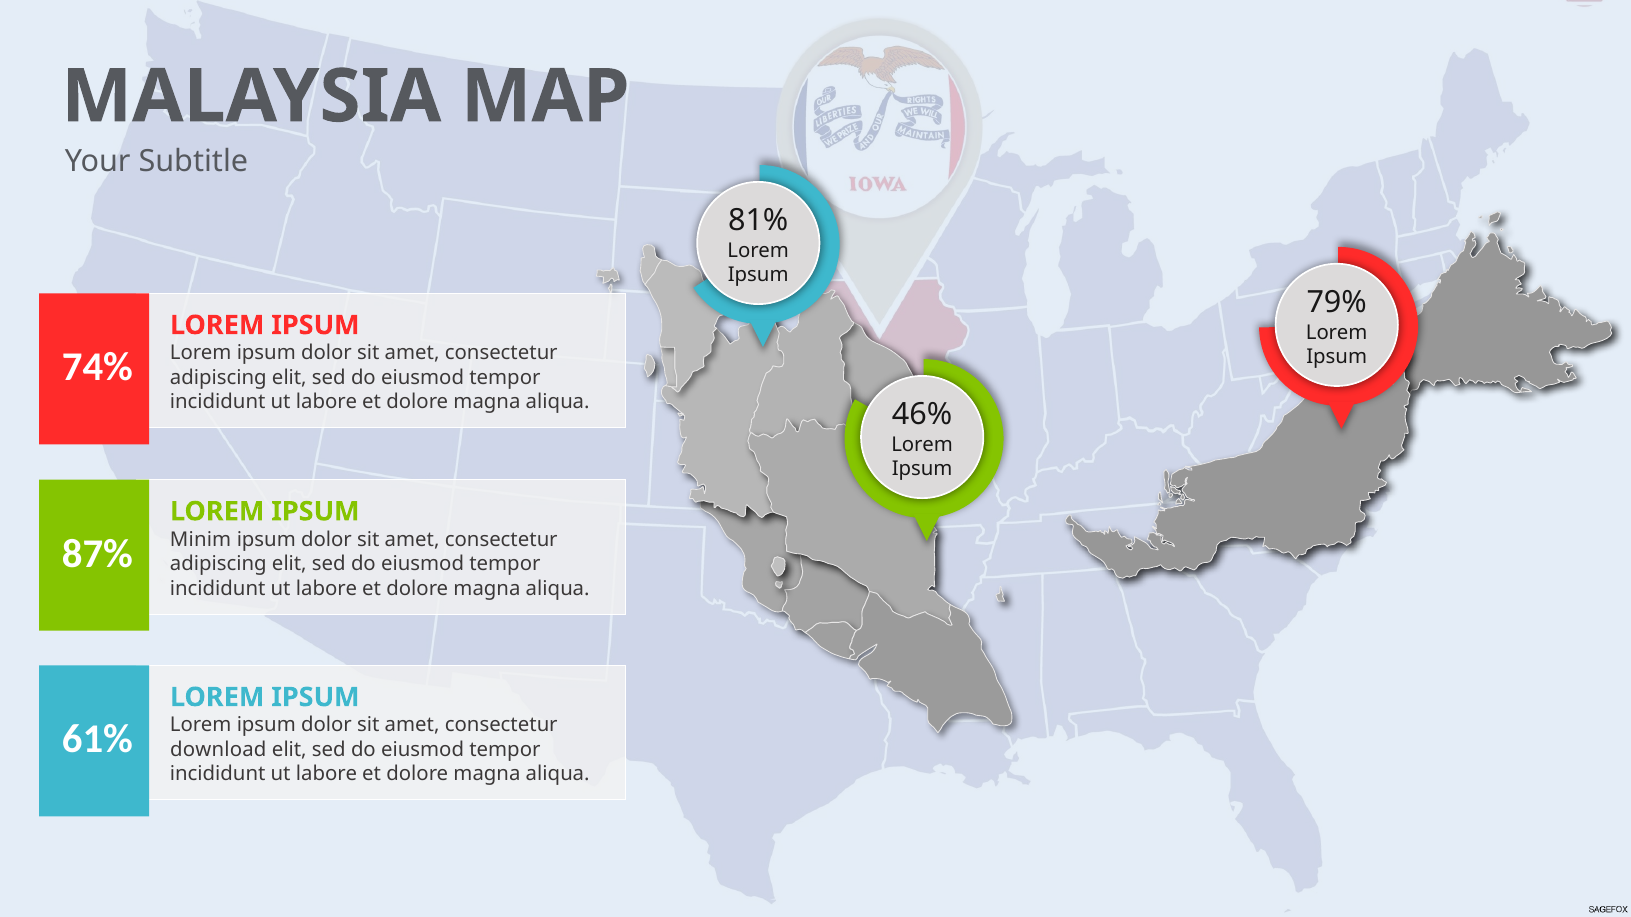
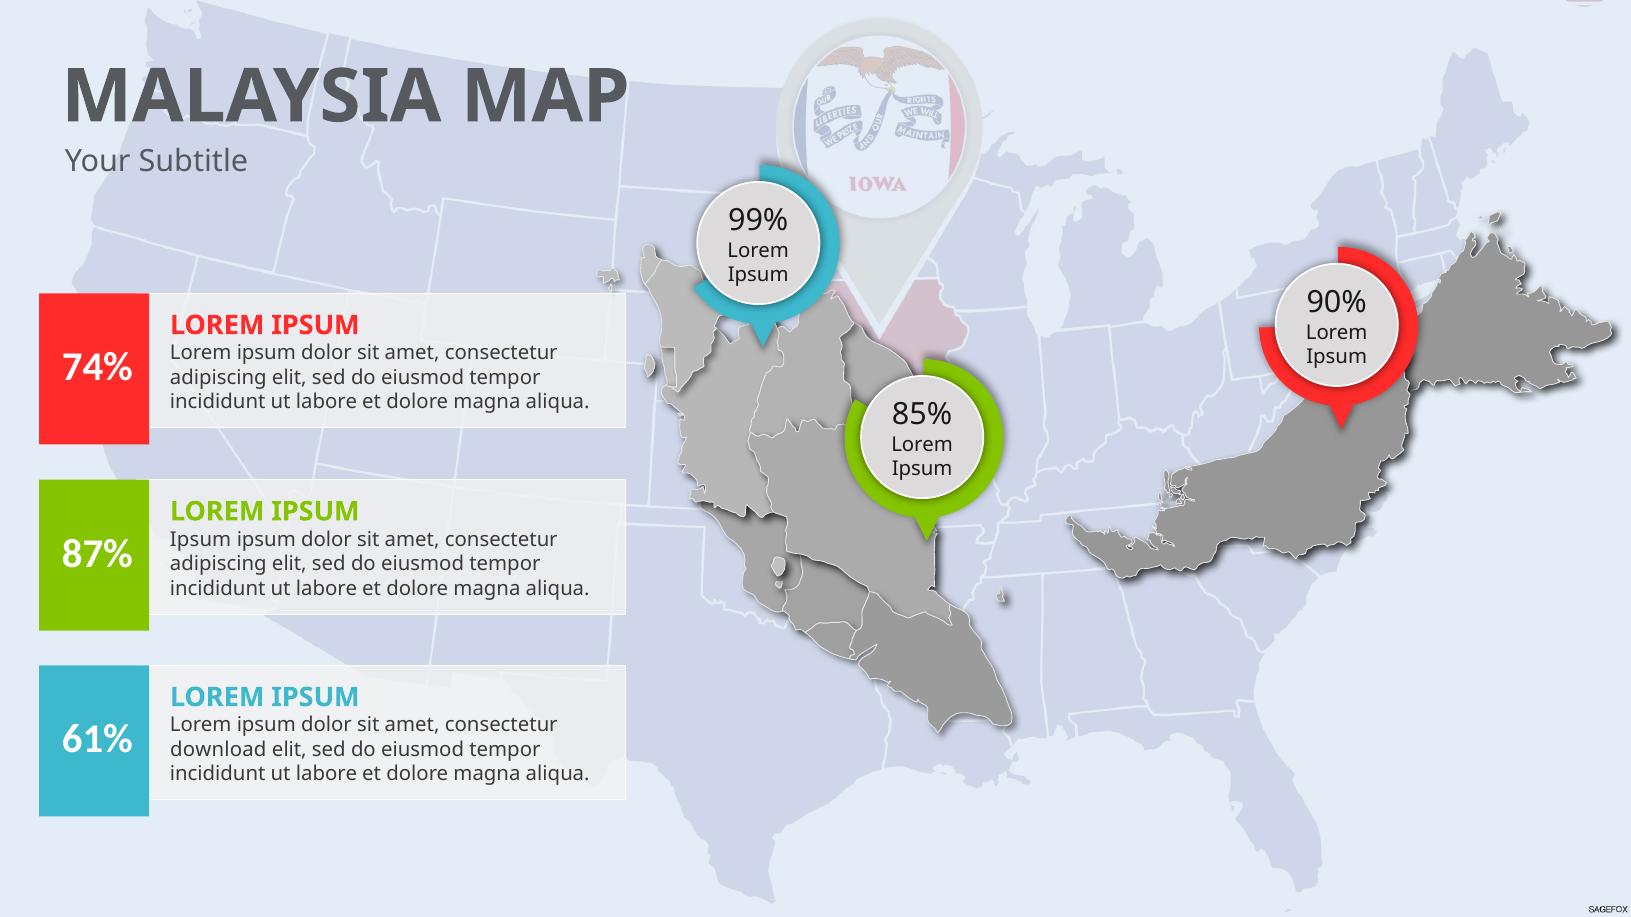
81%: 81% -> 99%
79%: 79% -> 90%
46%: 46% -> 85%
Minim at (201, 540): Minim -> Ipsum
